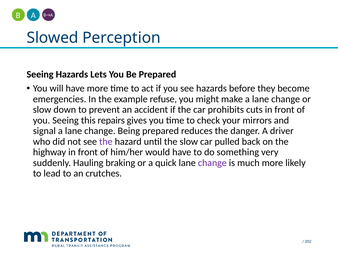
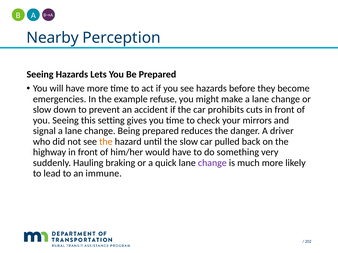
Slowed: Slowed -> Nearby
repairs: repairs -> setting
the at (106, 142) colour: purple -> orange
crutches: crutches -> immune
